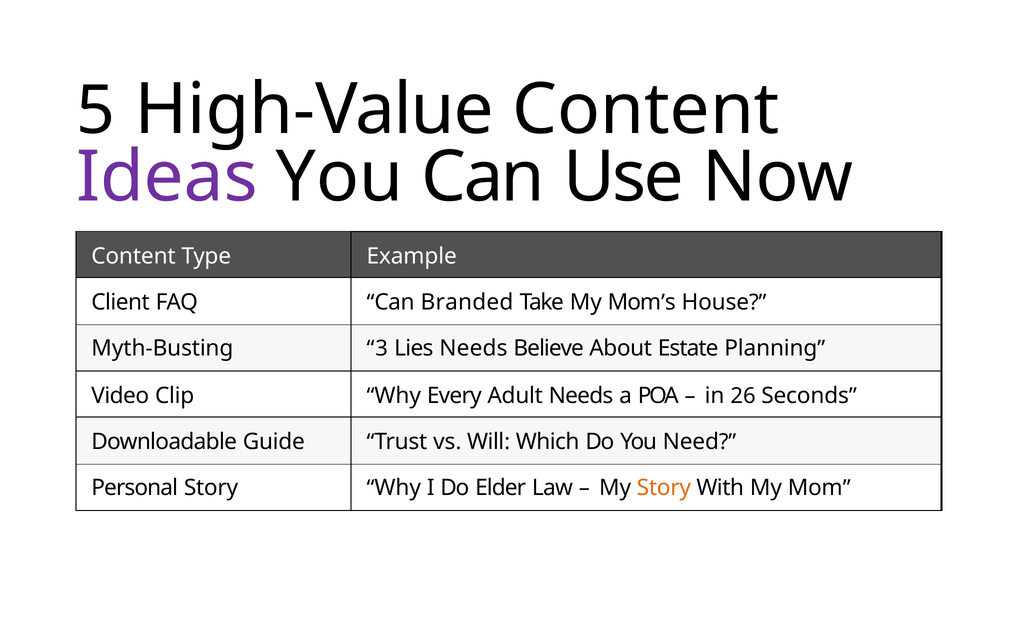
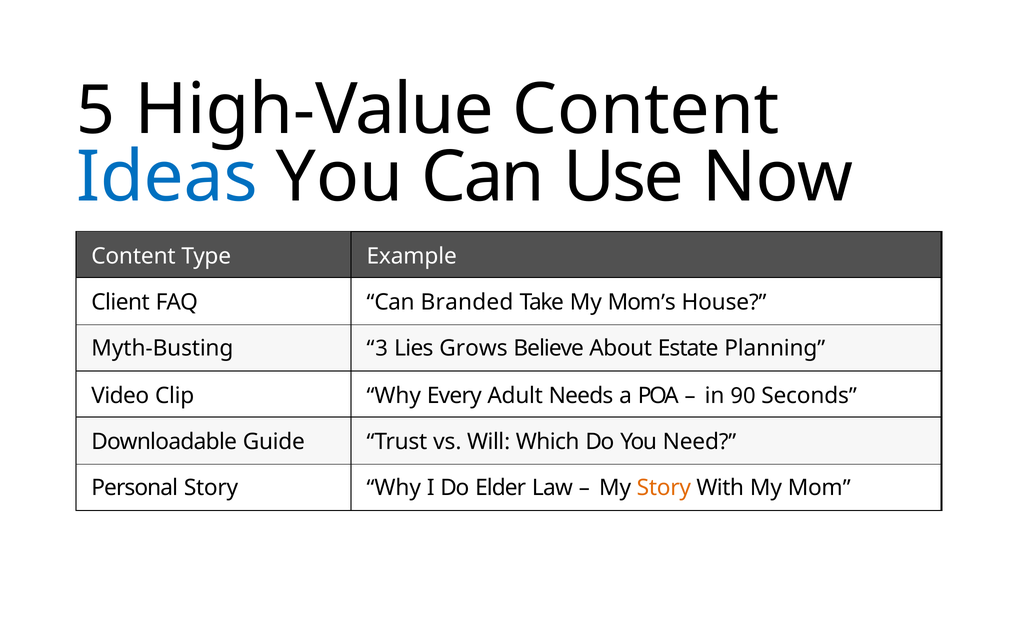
Ideas colour: purple -> blue
Lies Needs: Needs -> Grows
26: 26 -> 90
